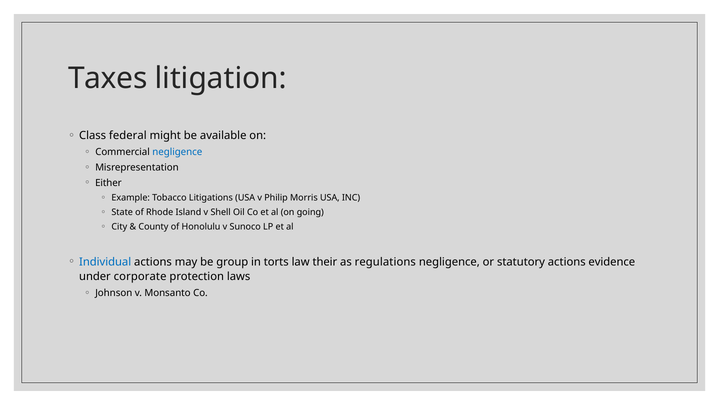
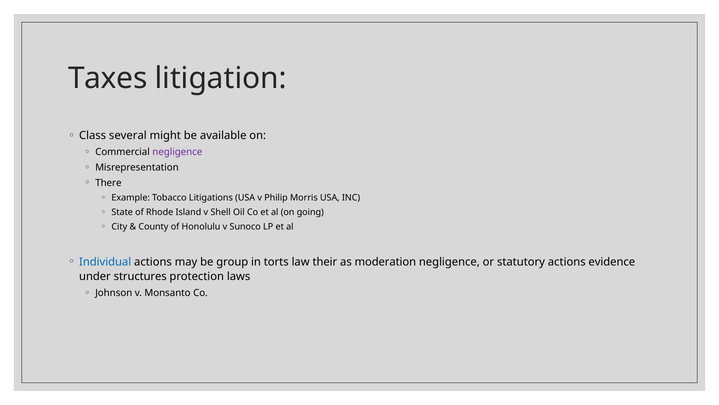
federal: federal -> several
negligence at (177, 152) colour: blue -> purple
Either: Either -> There
regulations: regulations -> moderation
corporate: corporate -> structures
